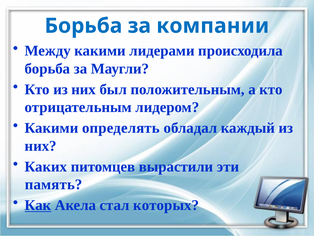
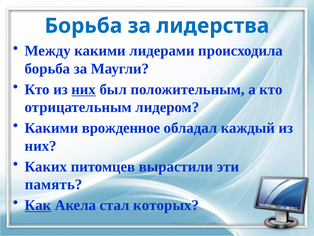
компании: компании -> лидерства
них at (84, 89) underline: none -> present
определять: определять -> врожденное
